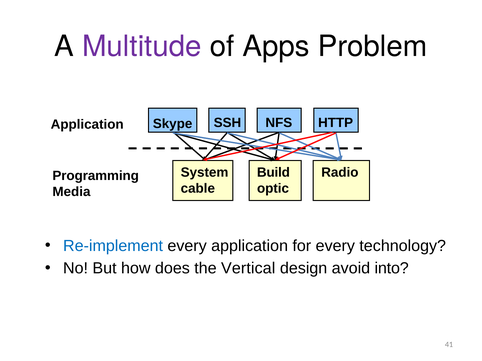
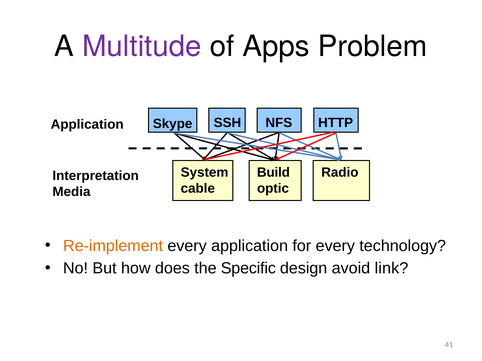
Programming: Programming -> Interpretation
Re-implement colour: blue -> orange
Vertical: Vertical -> Specific
into: into -> link
